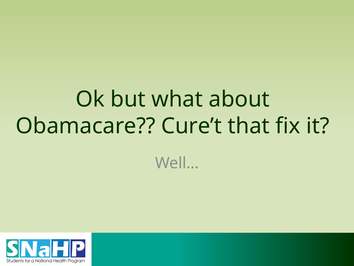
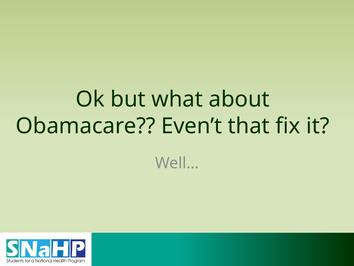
Cure’t: Cure’t -> Even’t
